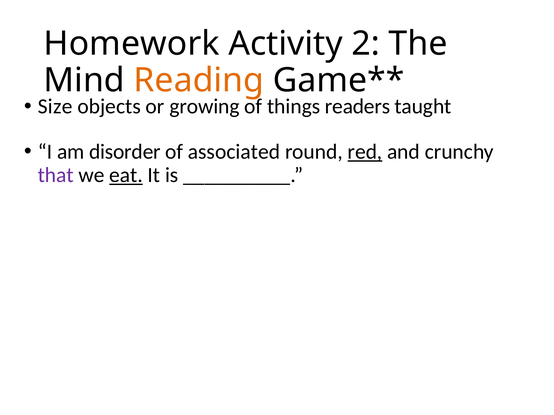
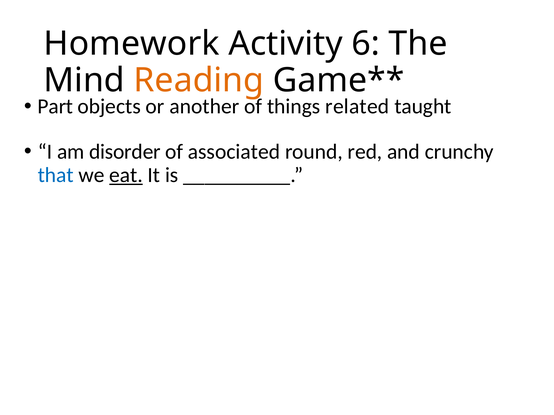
2: 2 -> 6
Size: Size -> Part
growing: growing -> another
readers: readers -> related
red underline: present -> none
that colour: purple -> blue
